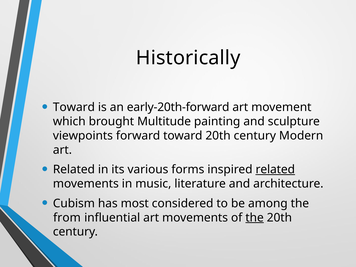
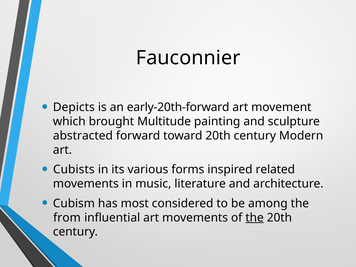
Historically: Historically -> Fauconnier
Toward at (74, 107): Toward -> Depicts
viewpoints: viewpoints -> abstracted
Related at (74, 170): Related -> Cubists
related at (275, 170) underline: present -> none
